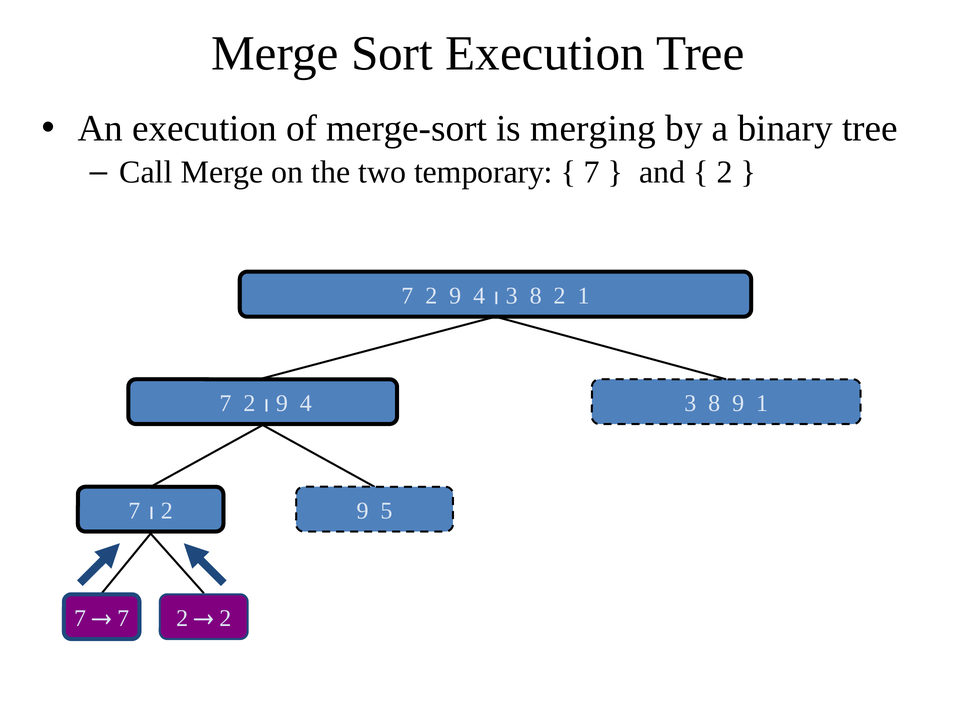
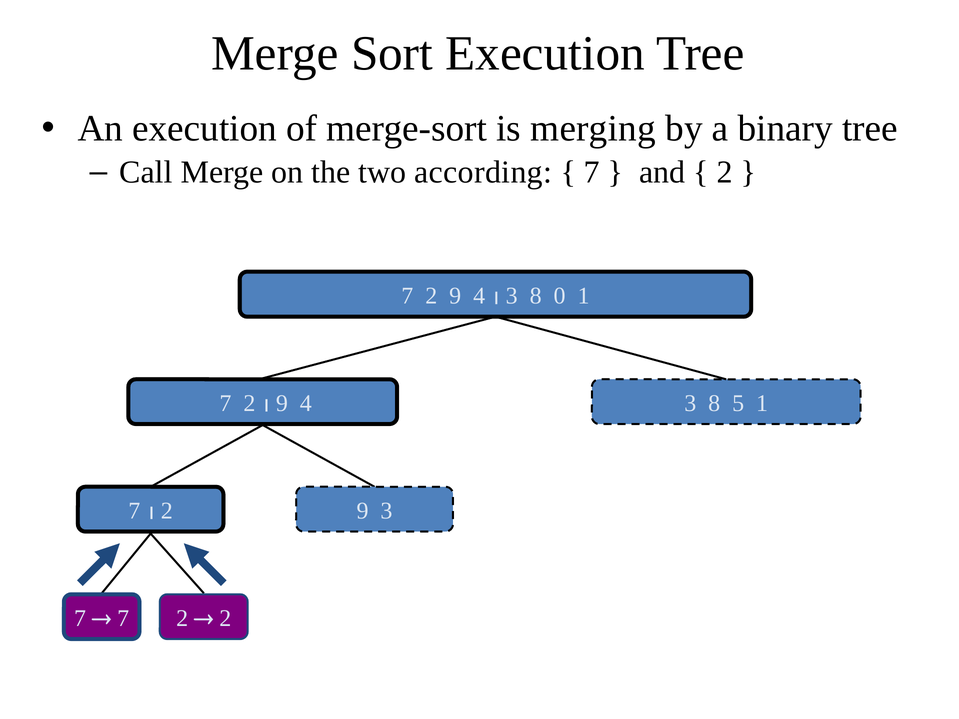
temporary: temporary -> according
8 2: 2 -> 0
8 9: 9 -> 5
9 5: 5 -> 3
